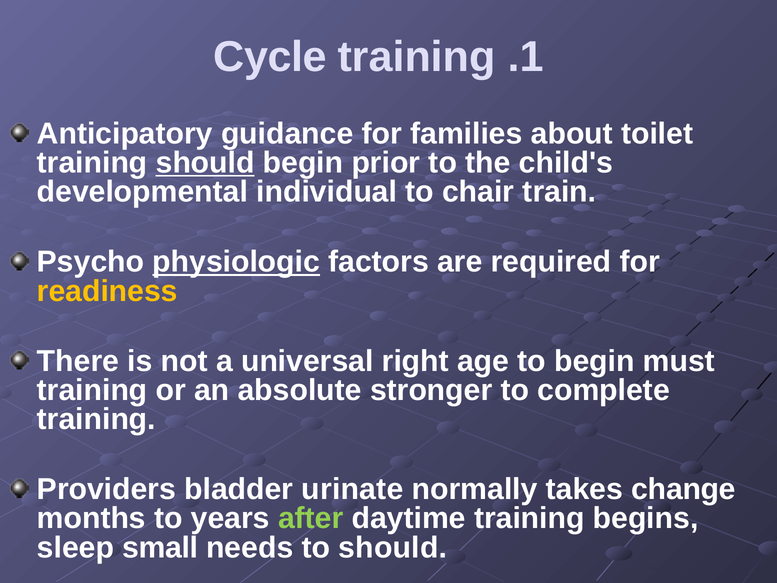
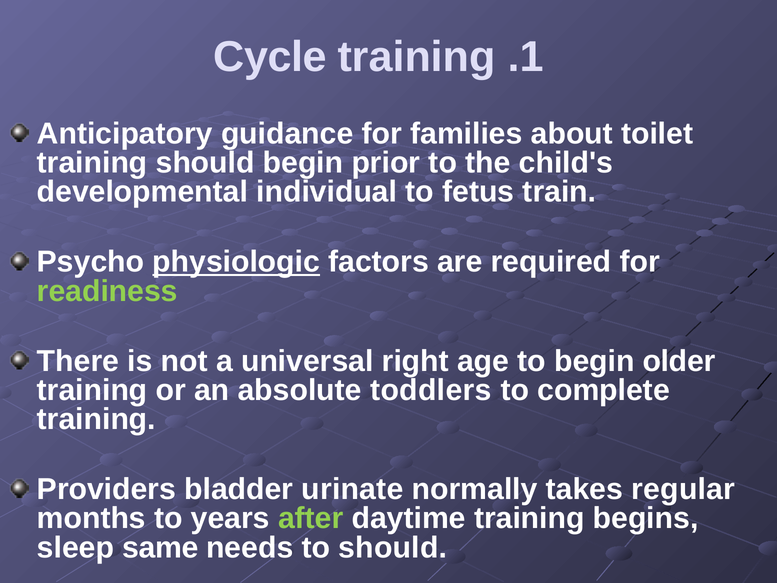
should at (205, 163) underline: present -> none
chair: chair -> fetus
readiness colour: yellow -> light green
must: must -> older
stronger: stronger -> toddlers
change: change -> regular
small: small -> same
